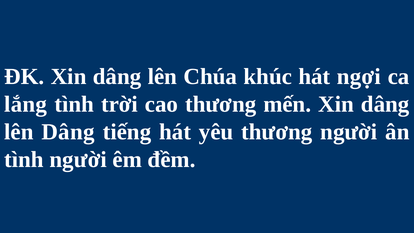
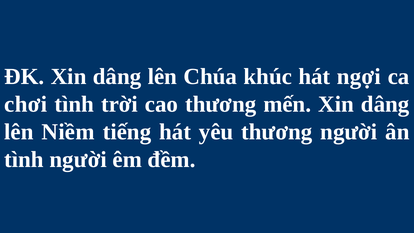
lắng: lắng -> chơi
lên Dâng: Dâng -> Niềm
